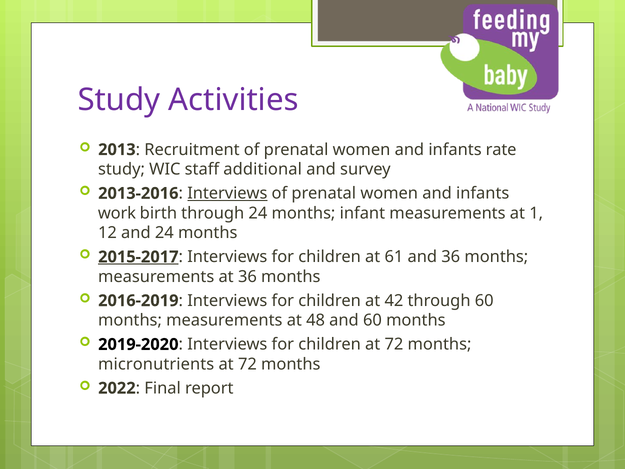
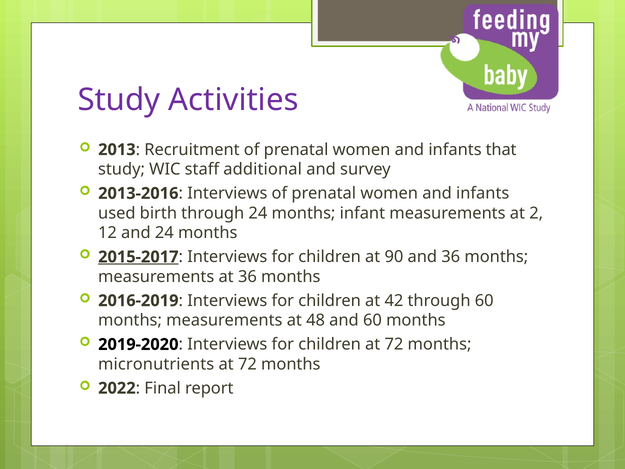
rate: rate -> that
Interviews at (227, 193) underline: present -> none
work: work -> used
1: 1 -> 2
61: 61 -> 90
